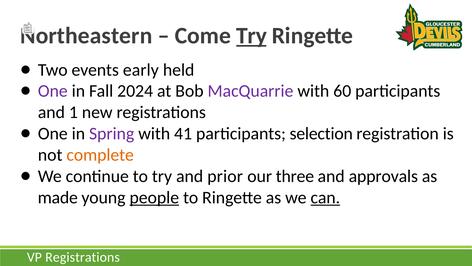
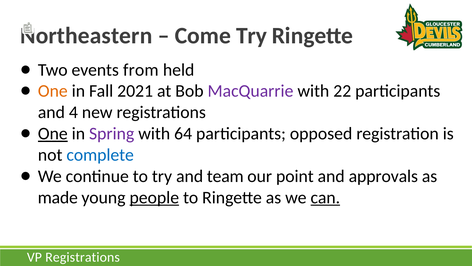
Try at (251, 36) underline: present -> none
early: early -> from
One at (53, 91) colour: purple -> orange
2024: 2024 -> 2021
60: 60 -> 22
1: 1 -> 4
One at (53, 133) underline: none -> present
41: 41 -> 64
selection: selection -> opposed
complete colour: orange -> blue
prior: prior -> team
three: three -> point
